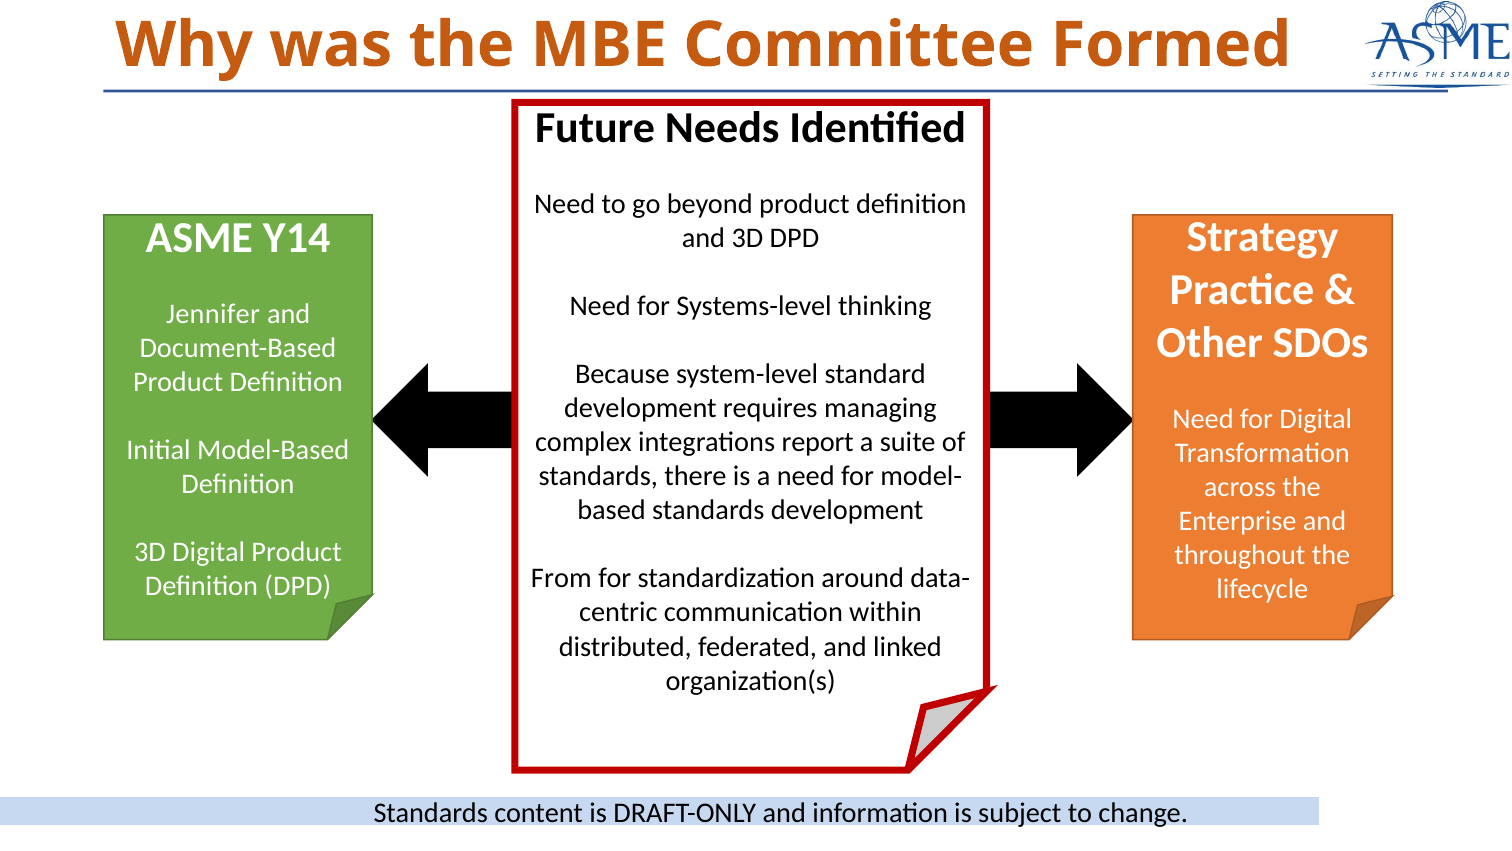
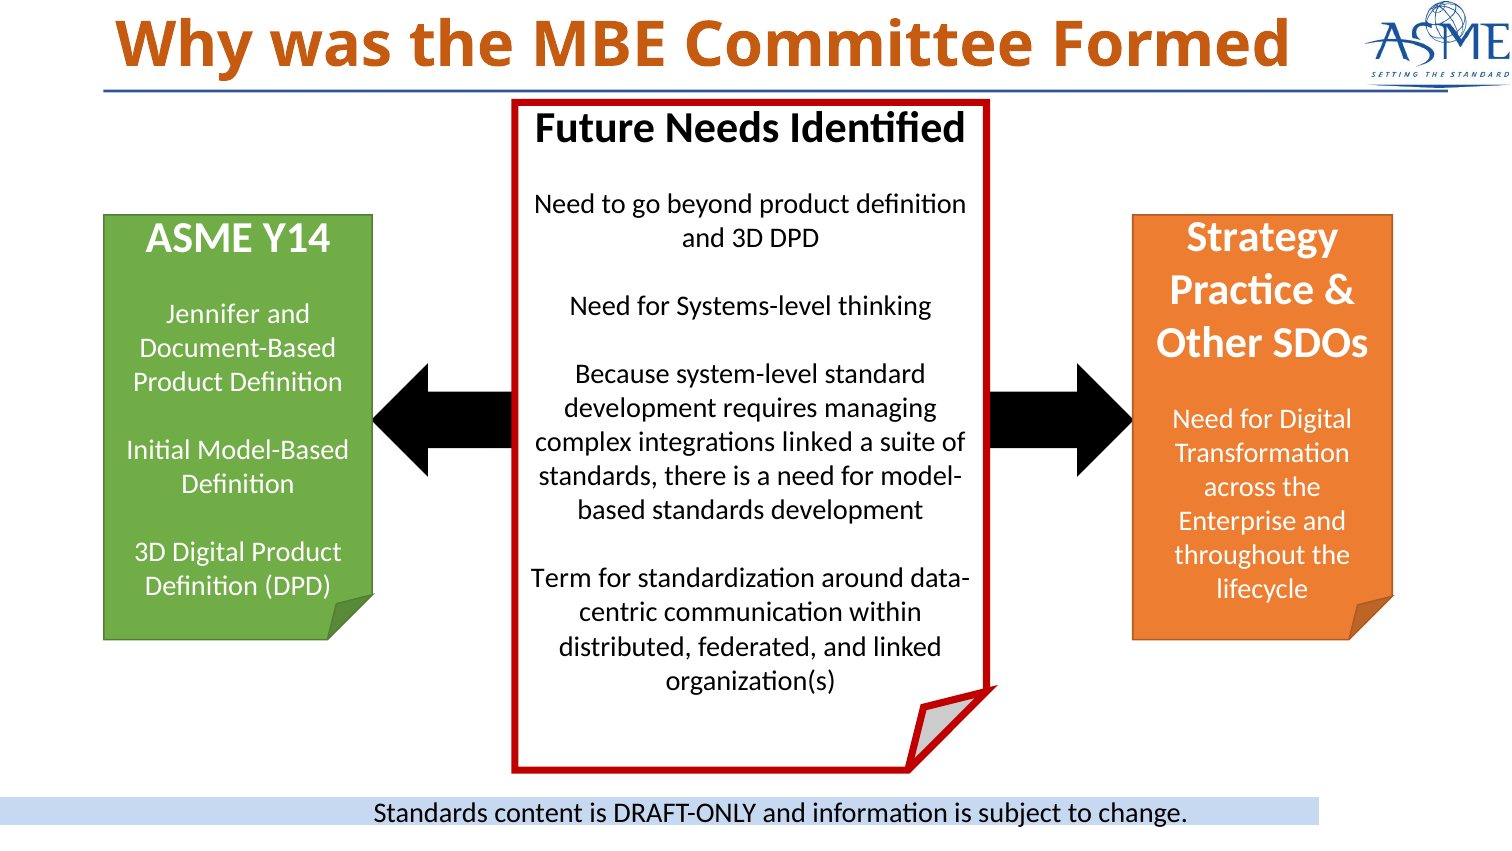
integrations report: report -> linked
From: From -> Term
